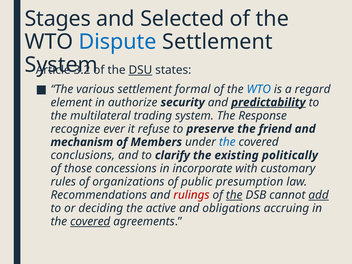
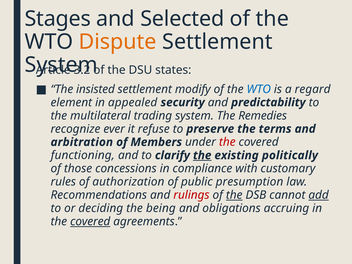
Dispute colour: blue -> orange
DSU underline: present -> none
various: various -> insisted
formal: formal -> modify
authorize: authorize -> appealed
predictability underline: present -> none
Response: Response -> Remedies
friend: friend -> terms
mechanism: mechanism -> arbitration
the at (227, 142) colour: blue -> red
conclusions: conclusions -> functioning
the at (202, 155) underline: none -> present
incorporate: incorporate -> compliance
organizations: organizations -> authorization
active: active -> being
